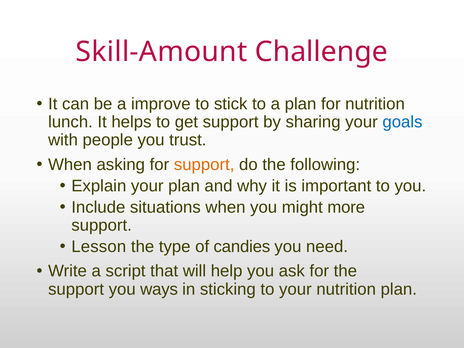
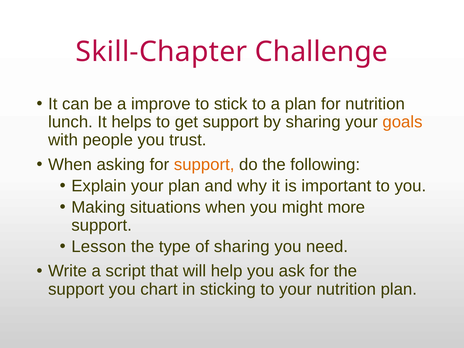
Skill-Amount: Skill-Amount -> Skill-Chapter
goals colour: blue -> orange
Include: Include -> Making
of candies: candies -> sharing
ways: ways -> chart
